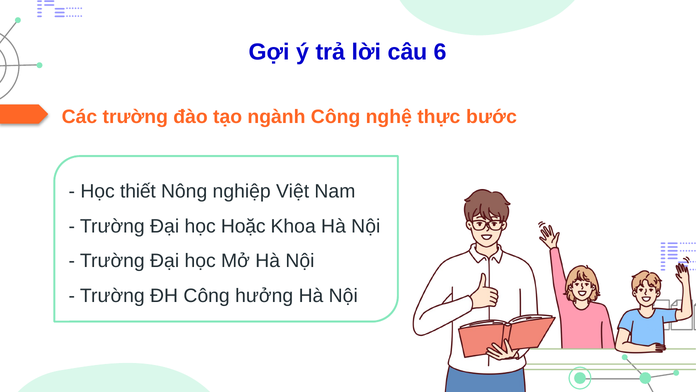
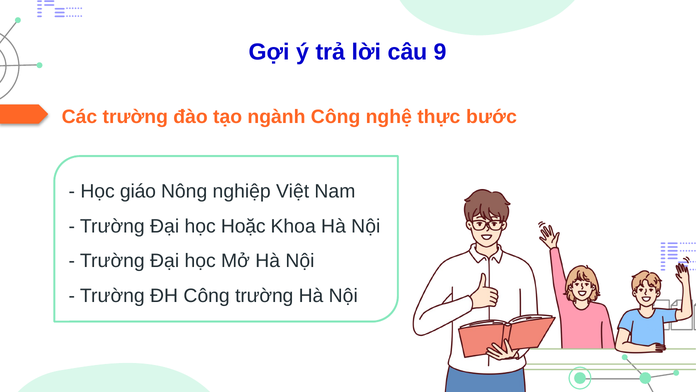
6: 6 -> 9
thiết: thiết -> giáo
Công hưởng: hưởng -> trường
